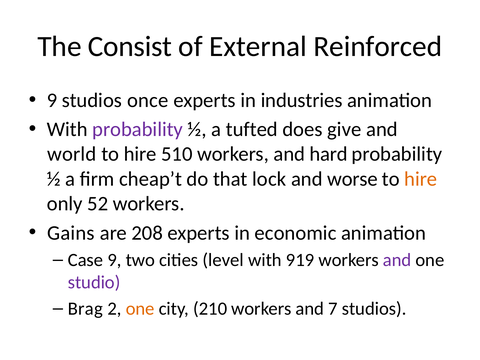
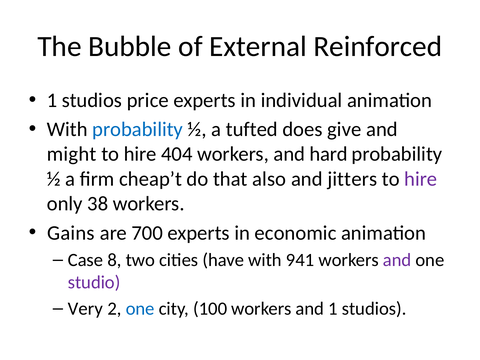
Consist: Consist -> Bubble
9 at (52, 100): 9 -> 1
once: once -> price
industries: industries -> individual
probability at (138, 129) colour: purple -> blue
world: world -> might
510: 510 -> 404
lock: lock -> also
worse: worse -> jitters
hire at (421, 179) colour: orange -> purple
52: 52 -> 38
208: 208 -> 700
Case 9: 9 -> 8
level: level -> have
919: 919 -> 941
Brag: Brag -> Very
one at (140, 309) colour: orange -> blue
210: 210 -> 100
and 7: 7 -> 1
